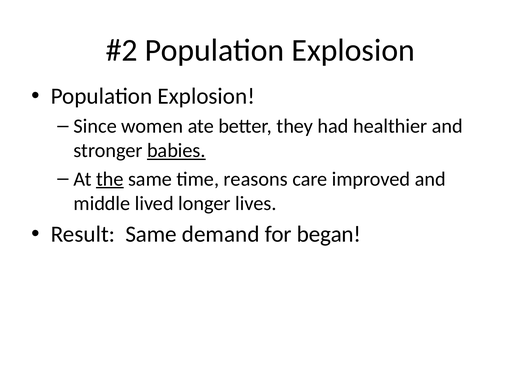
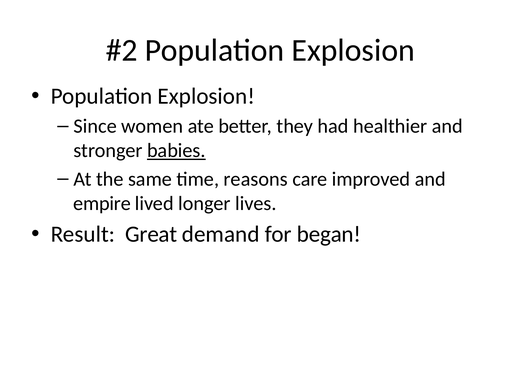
the underline: present -> none
middle: middle -> empire
Result Same: Same -> Great
